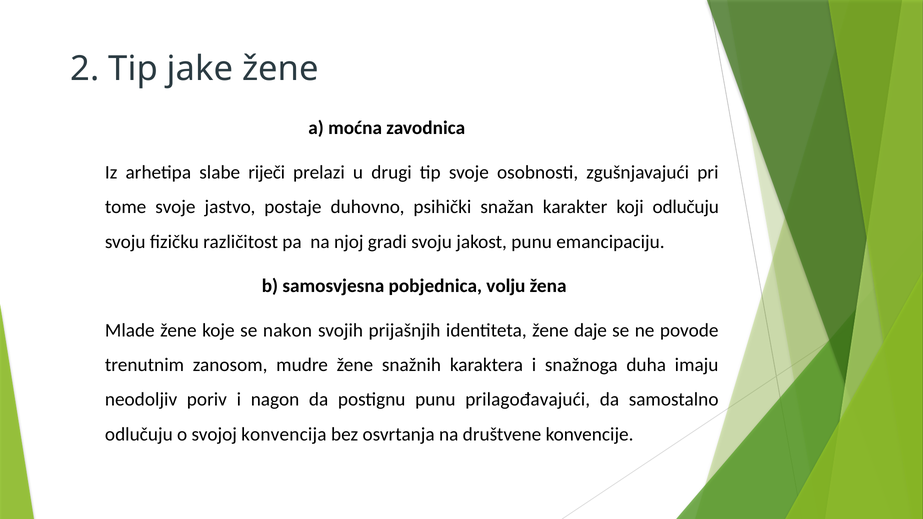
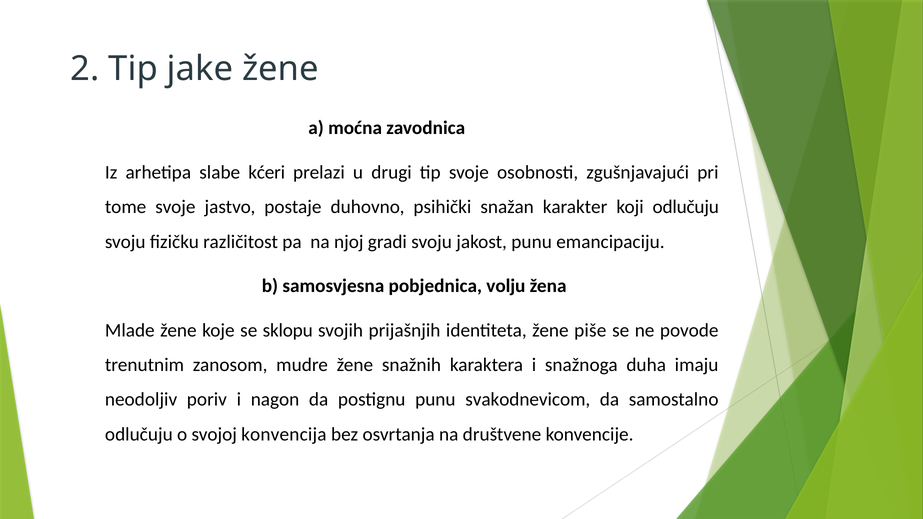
riječi: riječi -> kćeri
nakon: nakon -> sklopu
daje: daje -> piše
prilagođavajući: prilagođavajući -> svakodnevicom
